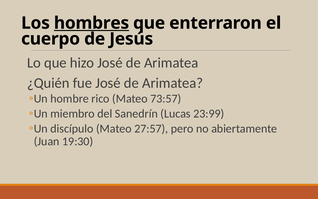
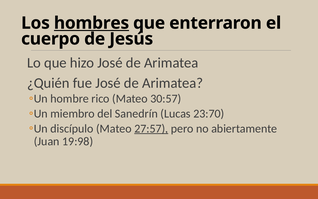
73:57: 73:57 -> 30:57
23:99: 23:99 -> 23:70
27:57 underline: none -> present
19:30: 19:30 -> 19:98
